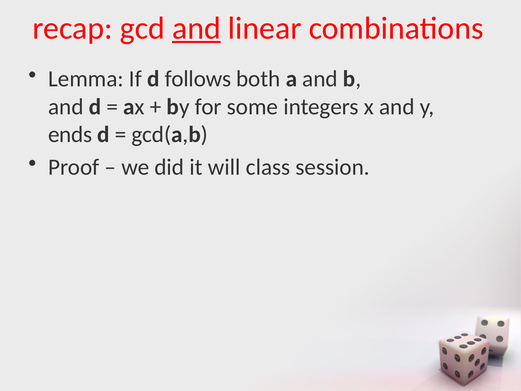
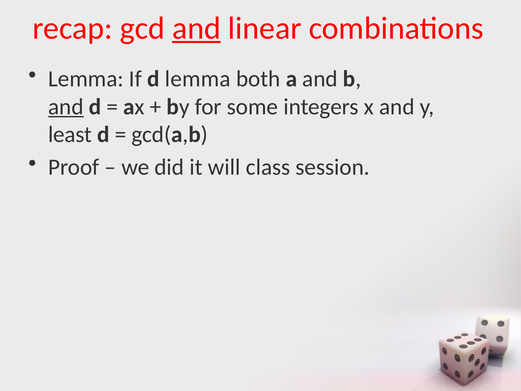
d follows: follows -> lemma
and at (66, 107) underline: none -> present
ends: ends -> least
